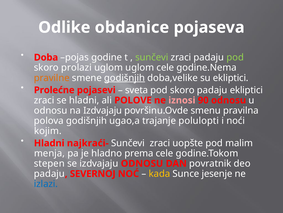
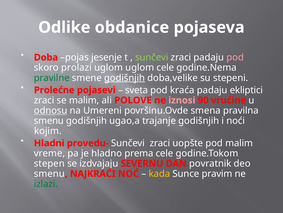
godine: godine -> jesenje
pod at (235, 57) colour: light green -> pink
pravilne colour: orange -> green
su ekliptici: ekliptici -> stepeni
skoro at (182, 90): skoro -> kraća
se hladni: hladni -> malim
90 odnosu: odnosu -> vrućine
odnosu at (51, 110) underline: none -> present
na Izdvajaju: Izdvajaju -> Umereni
smenu: smenu -> smena
polova at (49, 120): polova -> smenu
trajanje polulopti: polulopti -> godišnjih
najkraći-: najkraći- -> provedu-
menja: menja -> vreme
izdvajaju ODNOSU: ODNOSU -> SEVERNU
padaju at (49, 173): padaju -> smenu
SEVERNOJ: SEVERNOJ -> NAJKRAĆI
jesenje: jesenje -> pravim
izlazi colour: blue -> green
